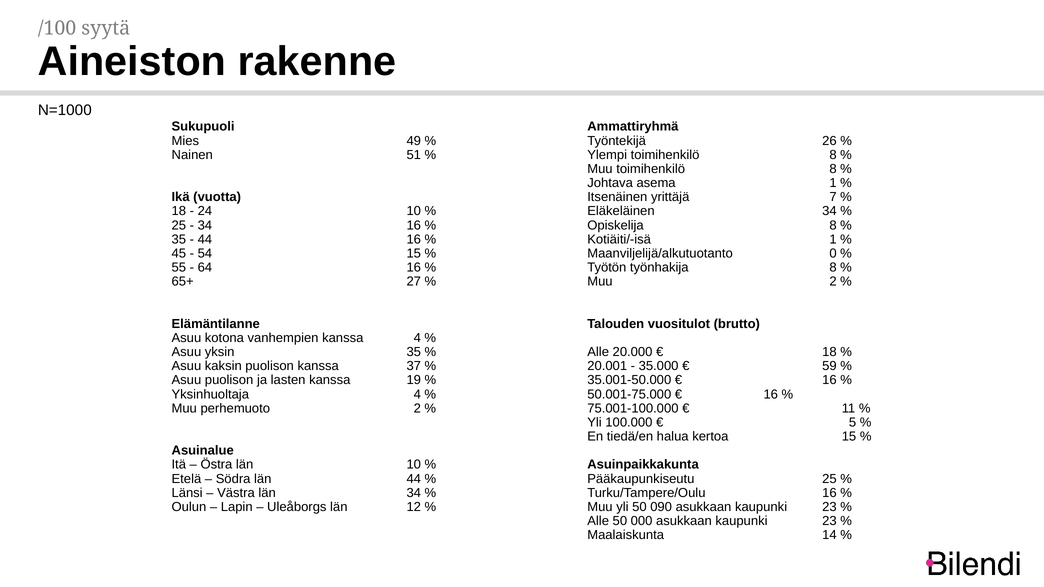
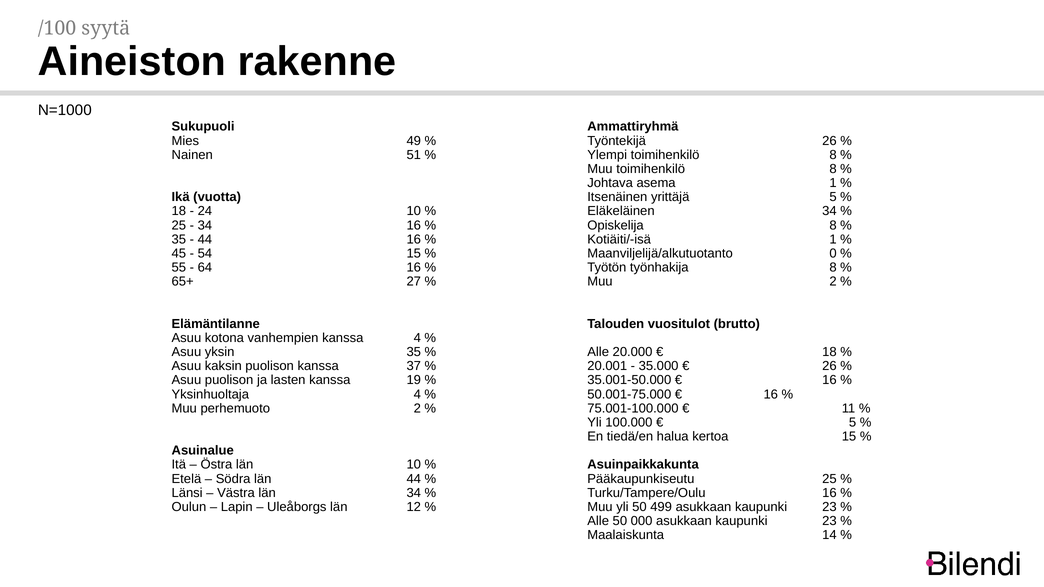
yrittäjä 7: 7 -> 5
59 at (829, 366): 59 -> 26
090: 090 -> 499
